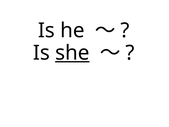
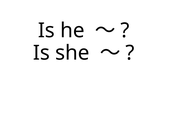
she underline: present -> none
